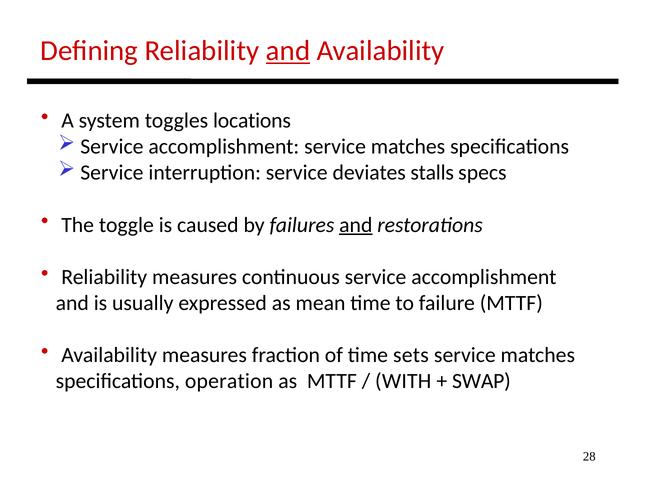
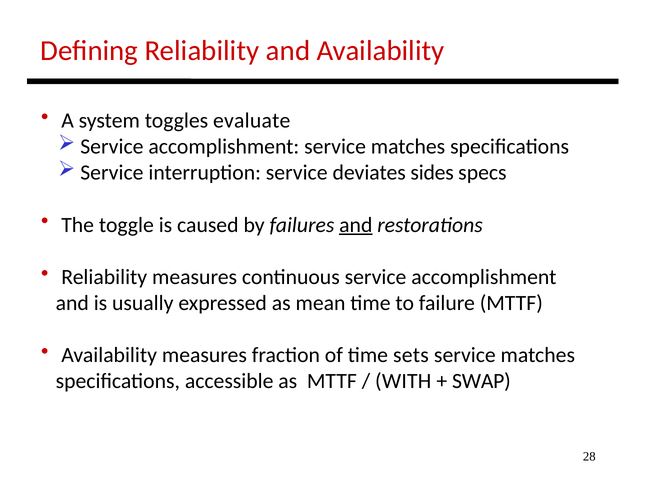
and at (288, 51) underline: present -> none
locations: locations -> evaluate
stalls: stalls -> sides
operation: operation -> accessible
